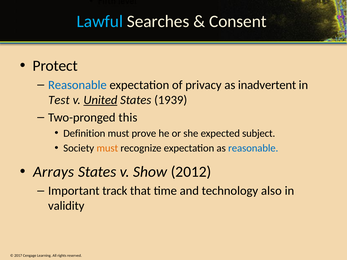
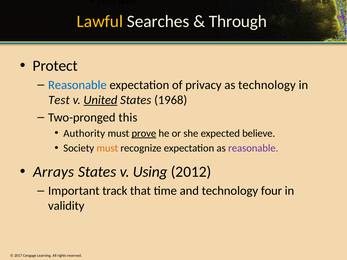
Lawful colour: light blue -> yellow
Consent: Consent -> Through
as inadvertent: inadvertent -> technology
1939: 1939 -> 1968
Definition: Definition -> Authority
prove underline: none -> present
subject: subject -> believe
reasonable at (253, 148) colour: blue -> purple
Show: Show -> Using
also: also -> four
